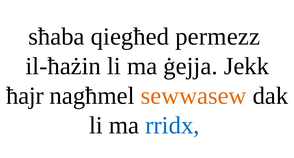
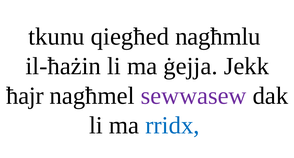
sħaba: sħaba -> tkunu
permezz: permezz -> nagħmlu
sewwasew colour: orange -> purple
